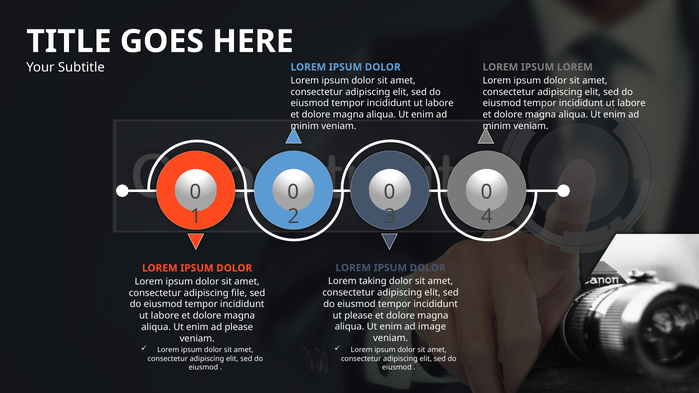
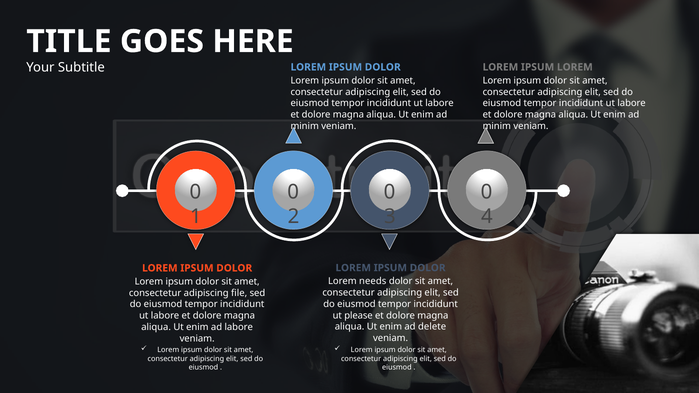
taking: taking -> needs
image: image -> delete
ad please: please -> labore
